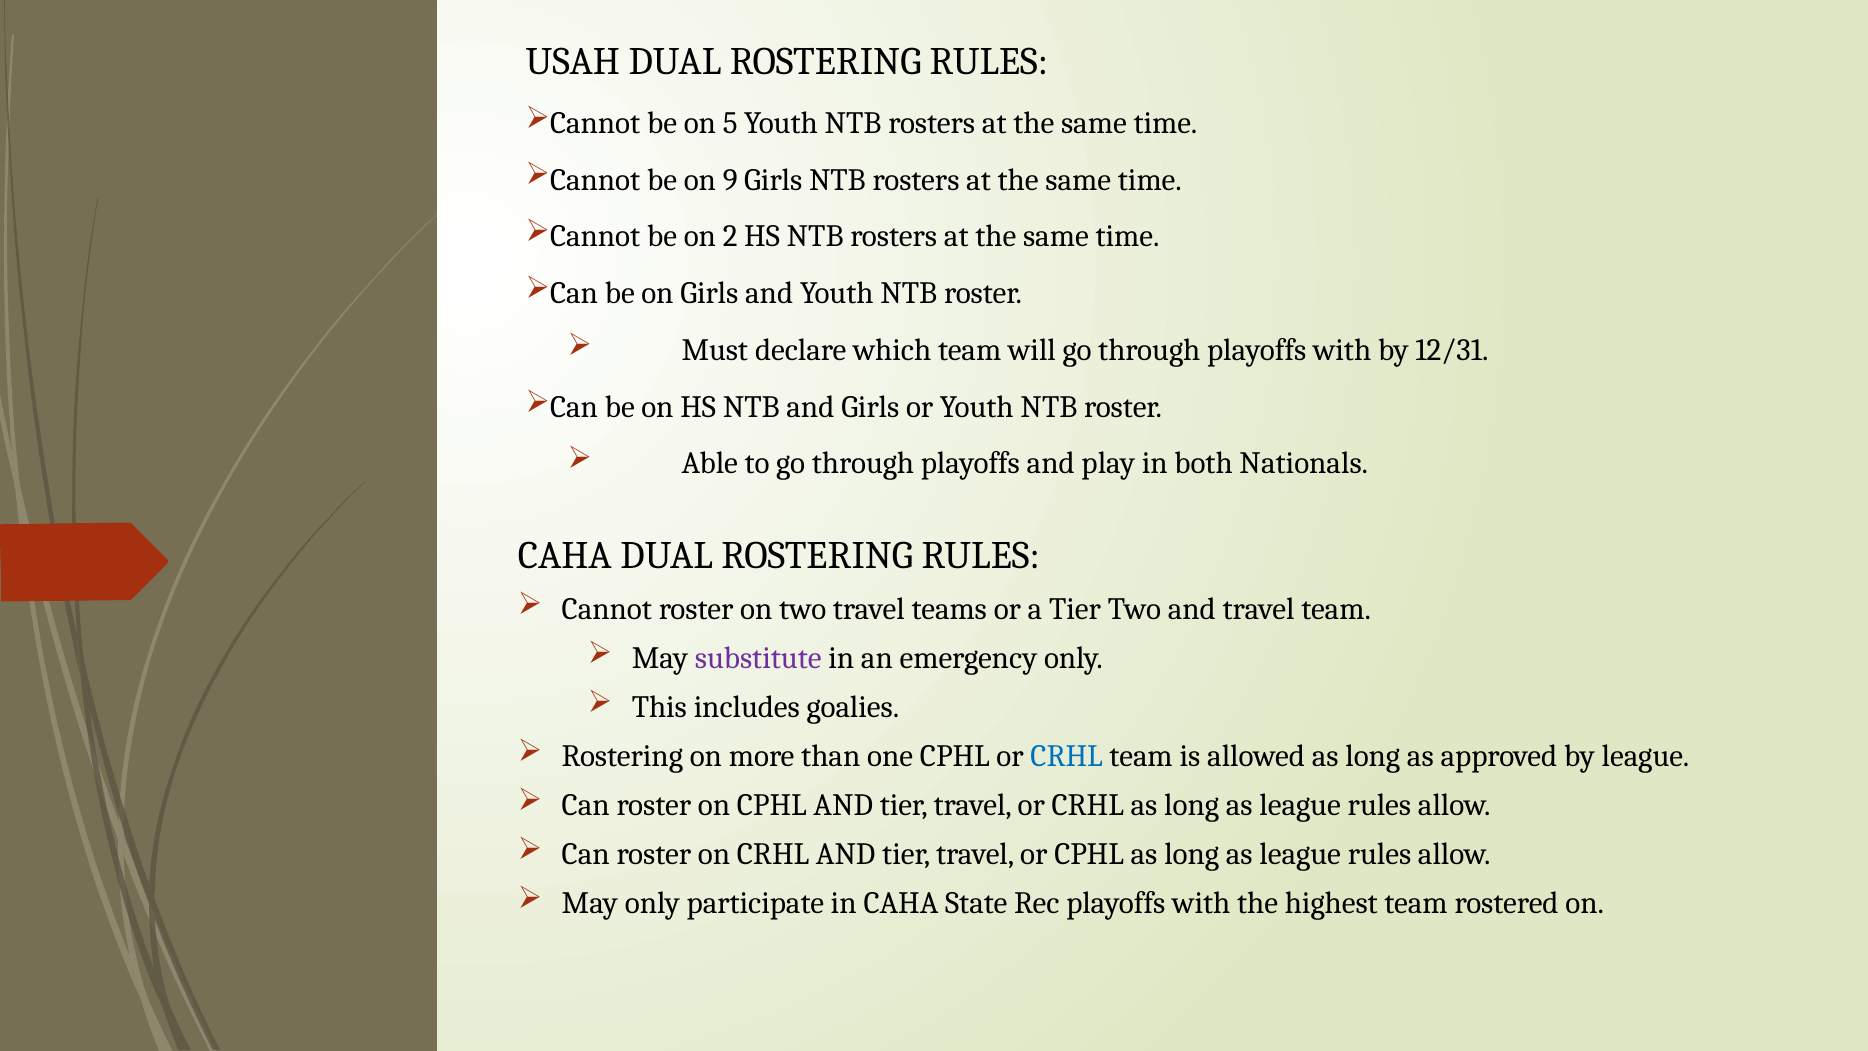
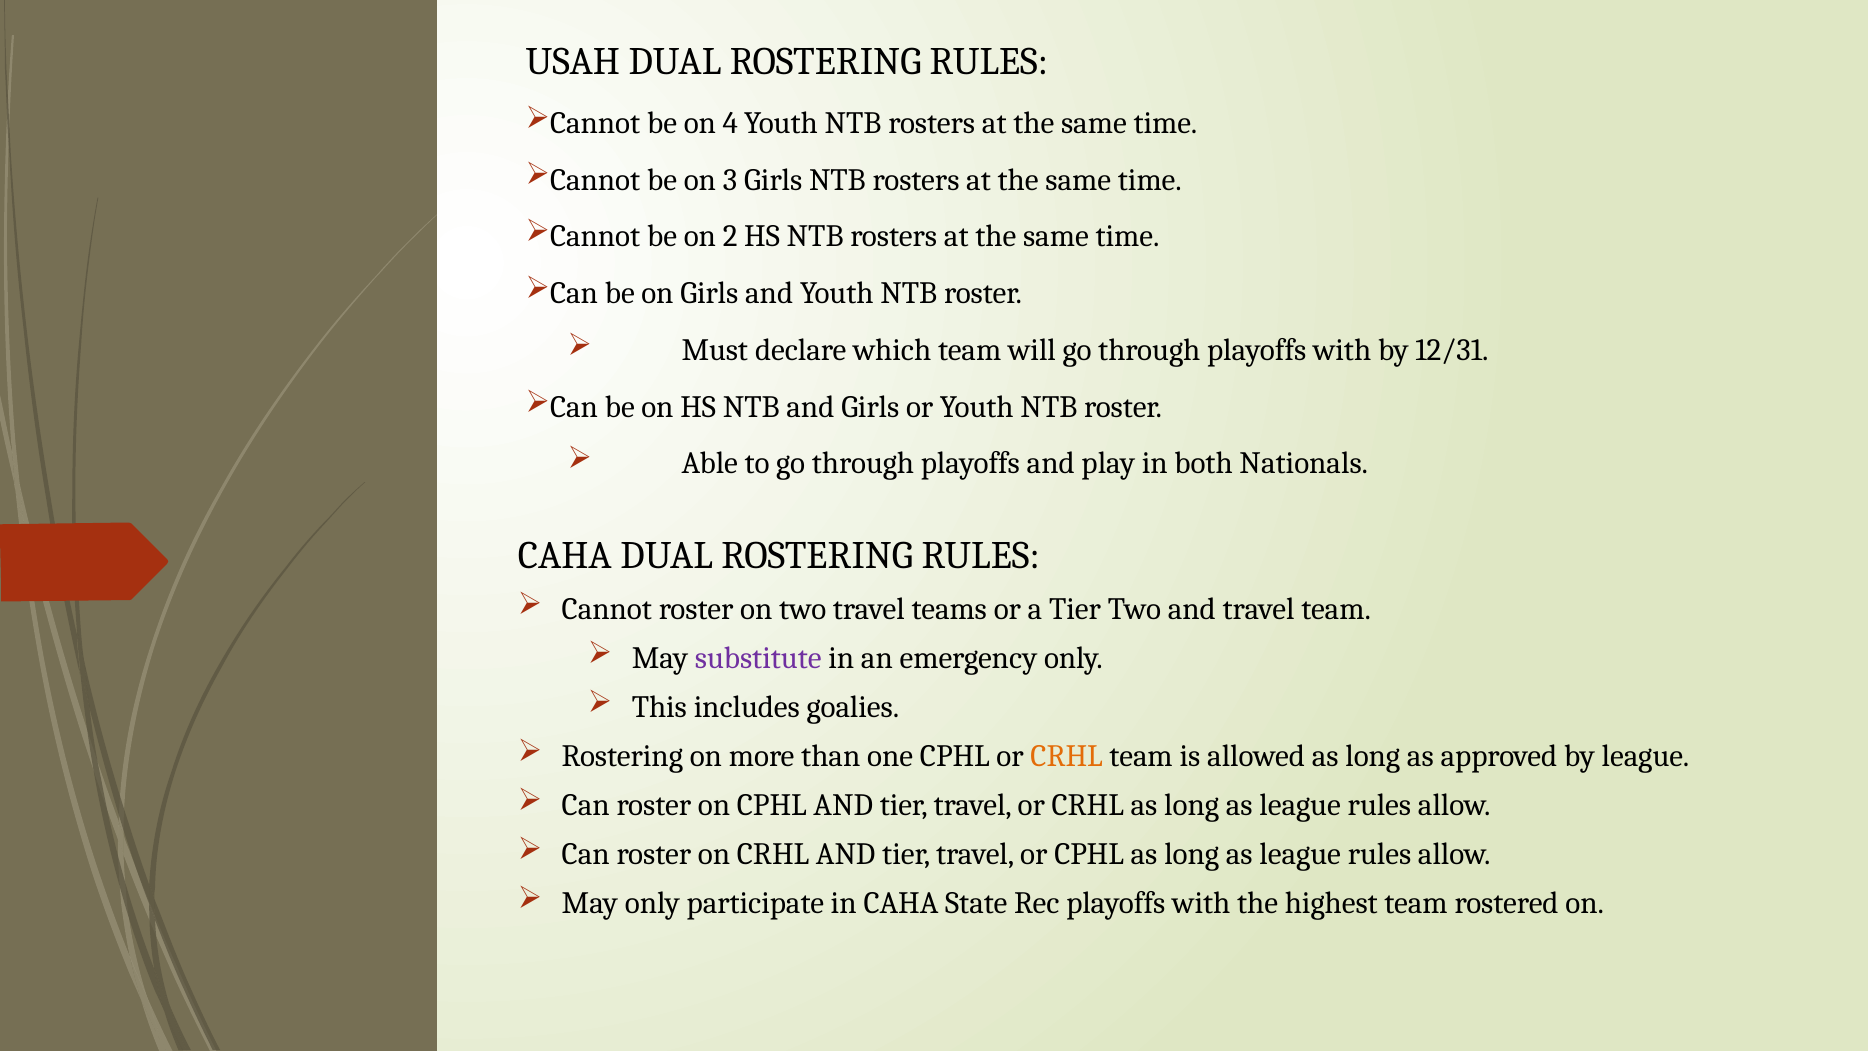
5: 5 -> 4
9: 9 -> 3
CRHL at (1067, 756) colour: blue -> orange
